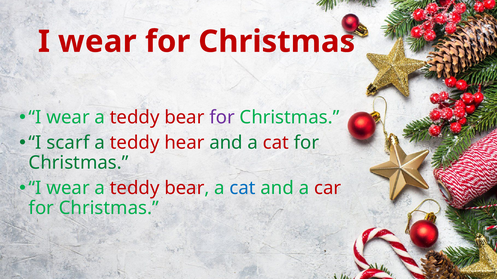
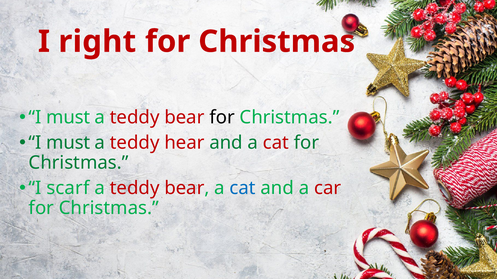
wear at (97, 42): wear -> right
wear at (68, 118): wear -> must
for at (222, 118) colour: purple -> black
scarf at (68, 143): scarf -> must
wear at (68, 188): wear -> scarf
